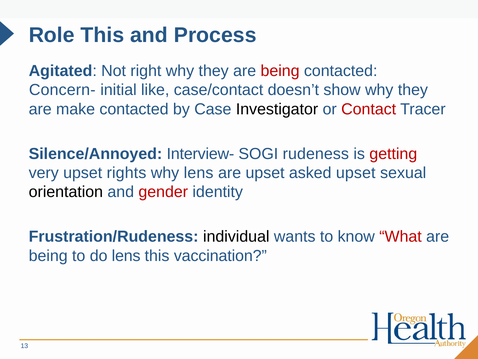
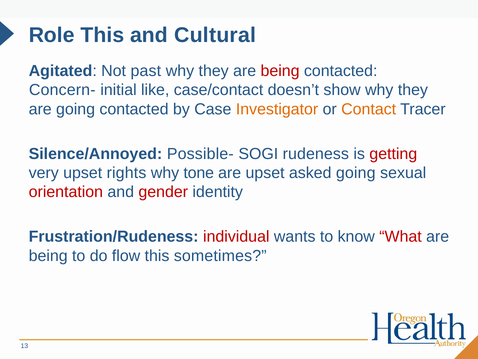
Process: Process -> Cultural
right: right -> past
are make: make -> going
Investigator colour: black -> orange
Contact colour: red -> orange
Interview-: Interview- -> Possible-
why lens: lens -> tone
asked upset: upset -> going
orientation colour: black -> red
individual colour: black -> red
do lens: lens -> flow
vaccination: vaccination -> sometimes
